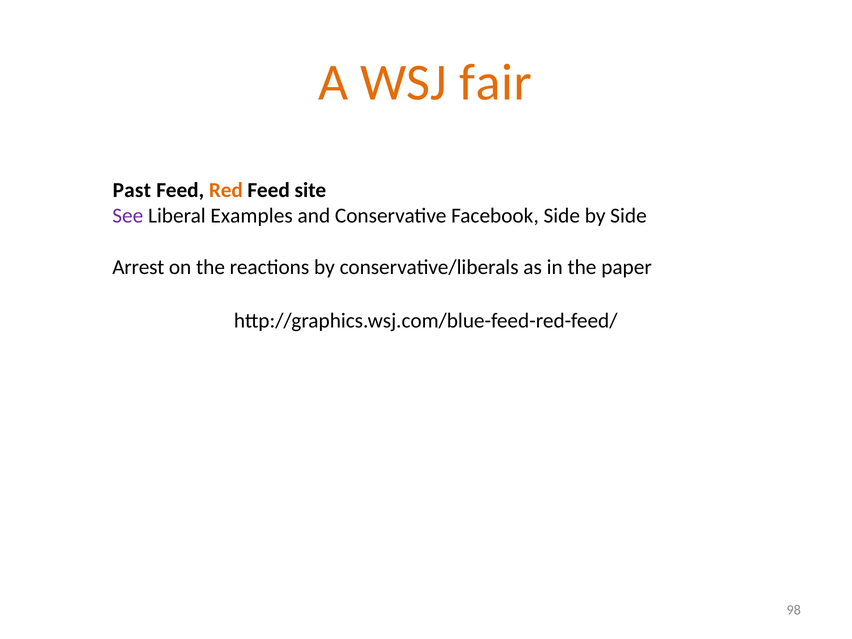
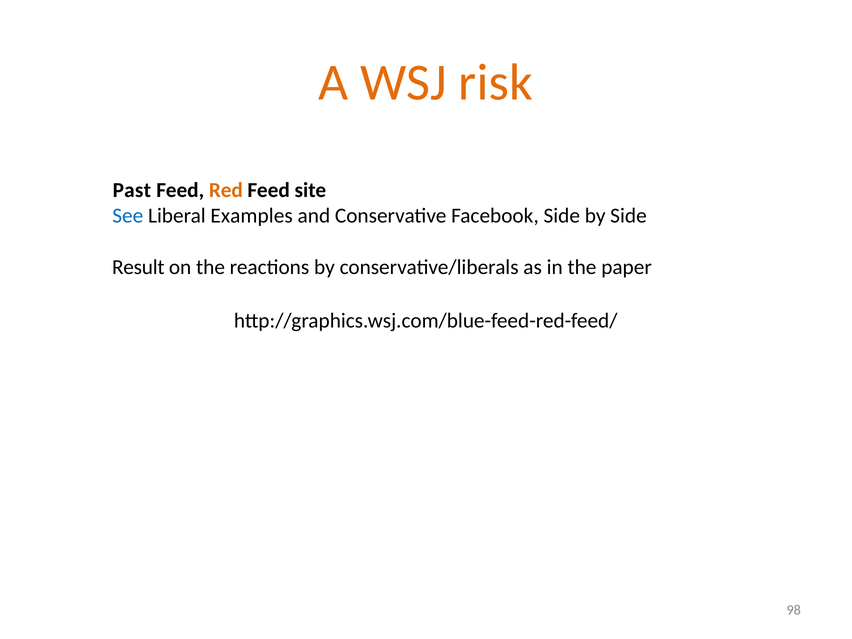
fair: fair -> risk
See colour: purple -> blue
Arrest: Arrest -> Result
